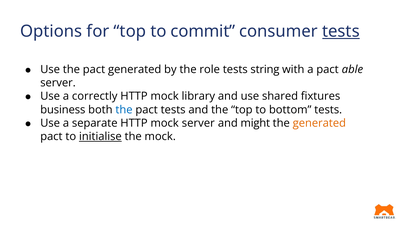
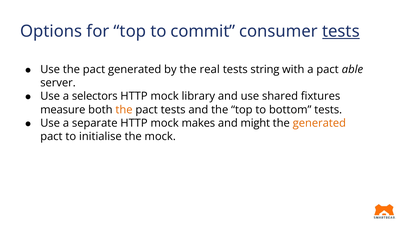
role: role -> real
correctly: correctly -> selectors
business: business -> measure
the at (124, 109) colour: blue -> orange
mock server: server -> makes
initialise underline: present -> none
